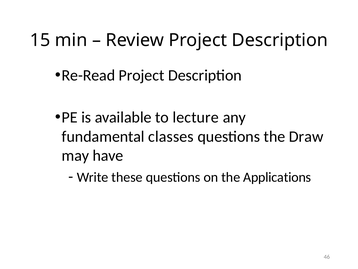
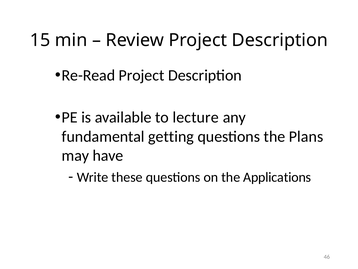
classes: classes -> getting
Draw: Draw -> Plans
